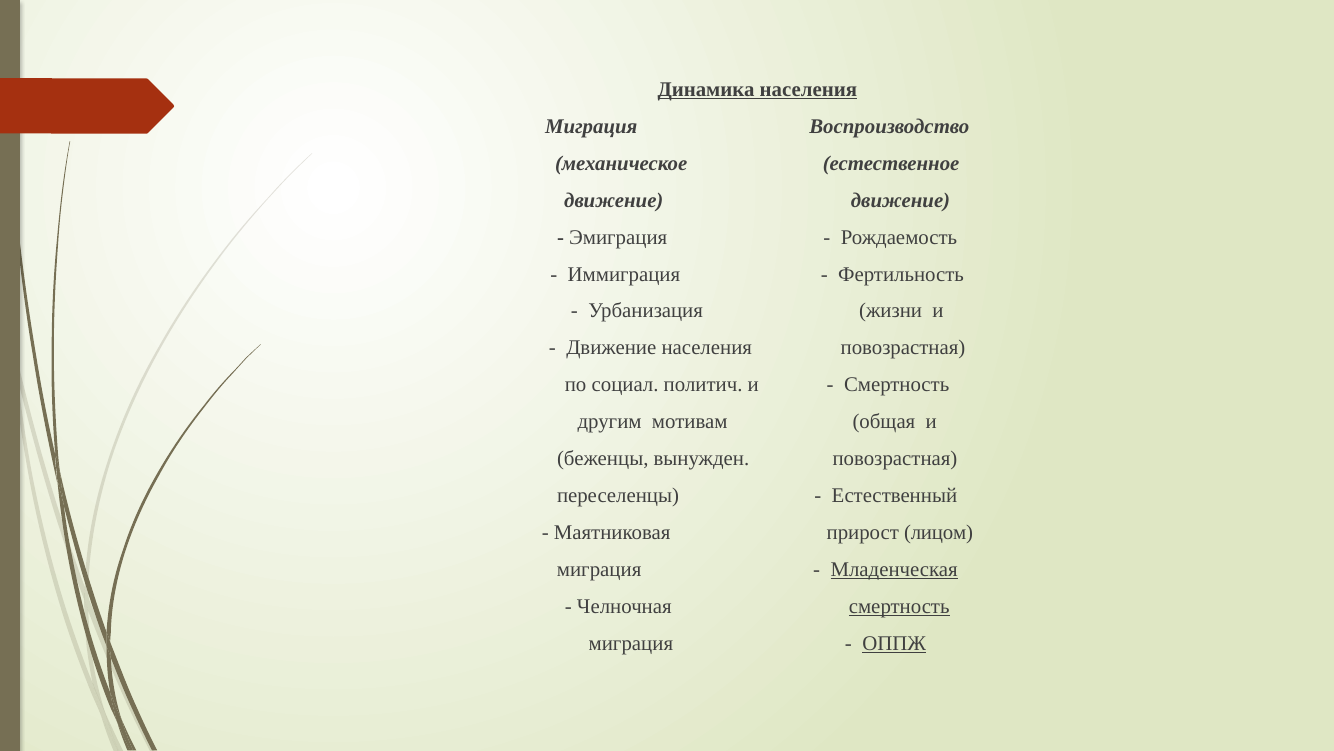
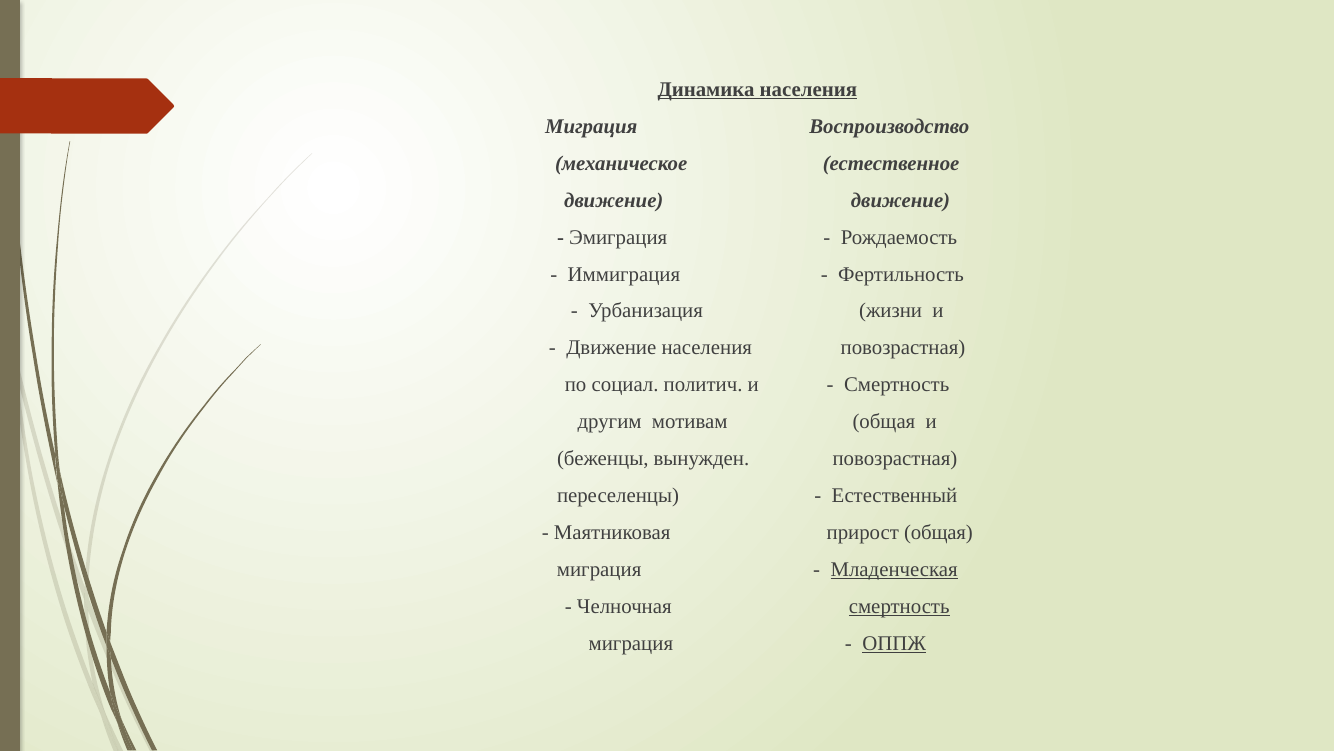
прирост лицом: лицом -> общая
